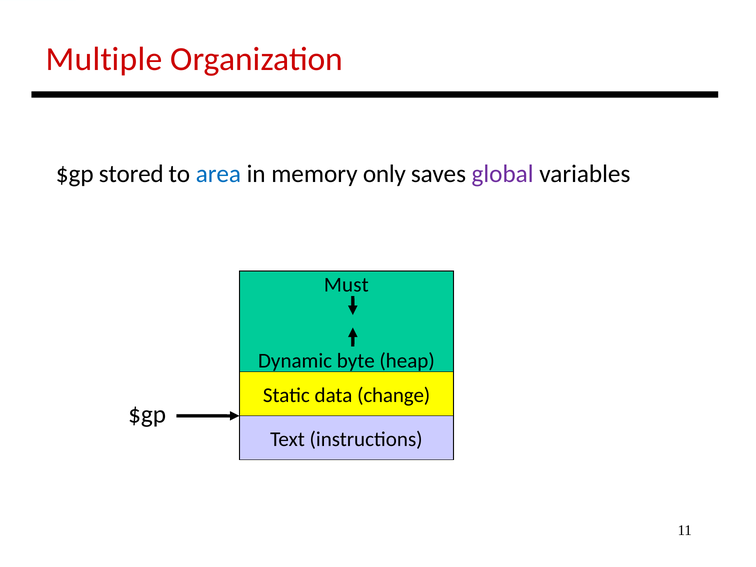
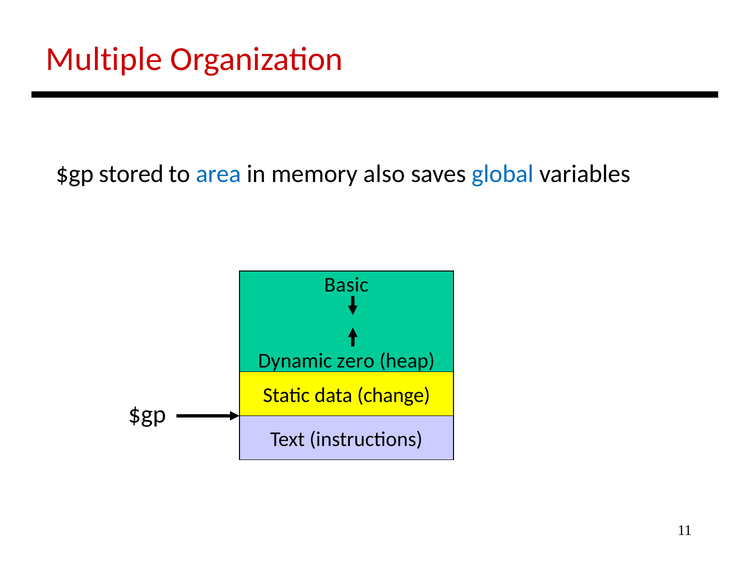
only: only -> also
global colour: purple -> blue
Must: Must -> Basic
byte: byte -> zero
